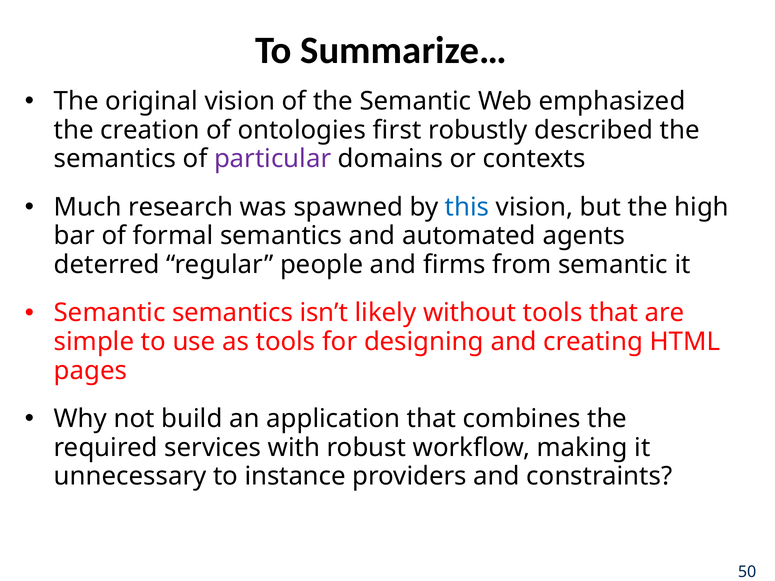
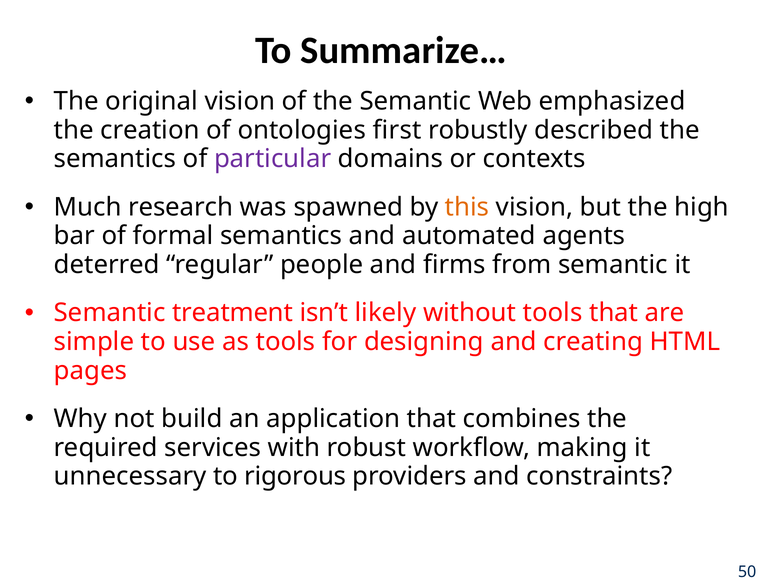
this colour: blue -> orange
Semantic semantics: semantics -> treatment
instance: instance -> rigorous
